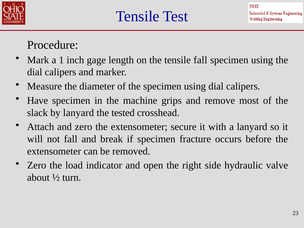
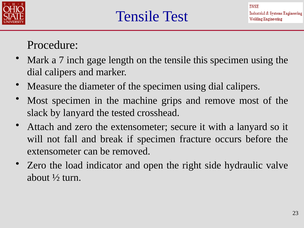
1: 1 -> 7
tensile fall: fall -> this
Have at (38, 101): Have -> Most
